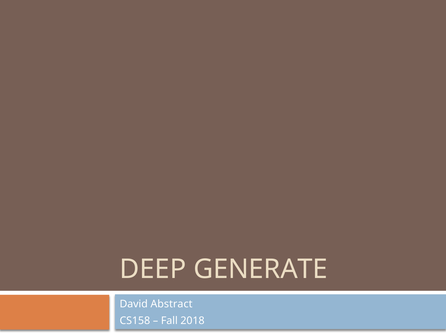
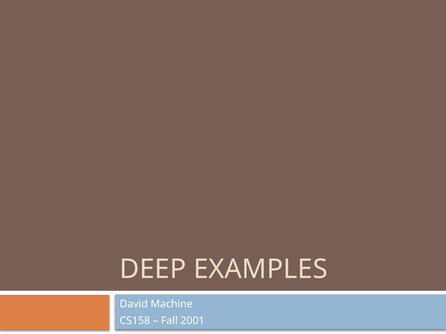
GENERATE: GENERATE -> EXAMPLES
Abstract: Abstract -> Machine
2018: 2018 -> 2001
